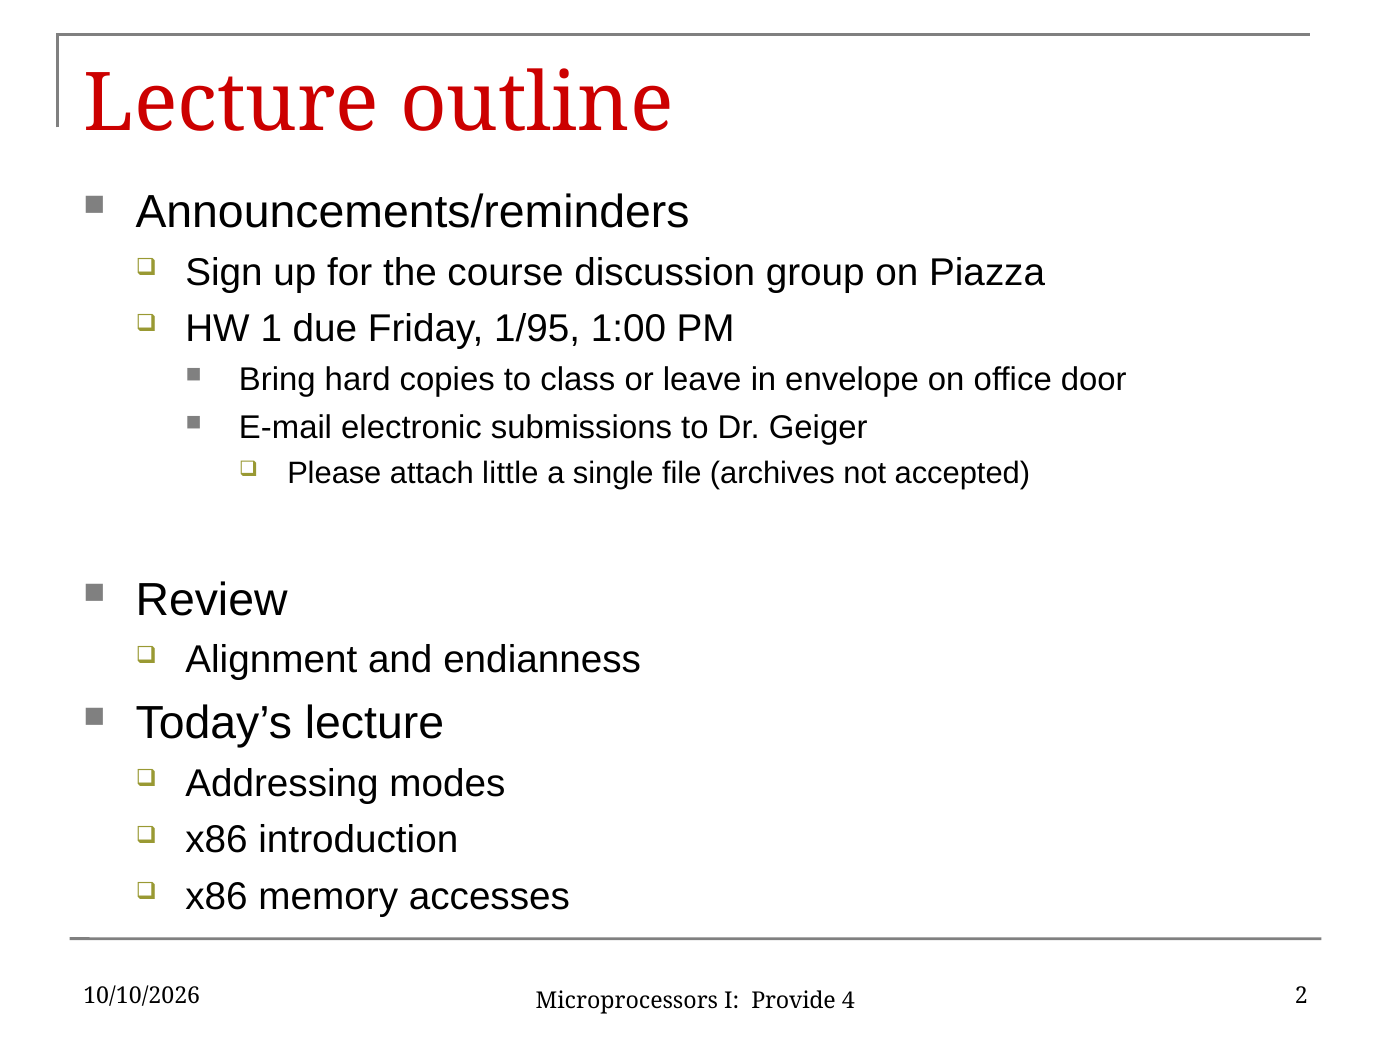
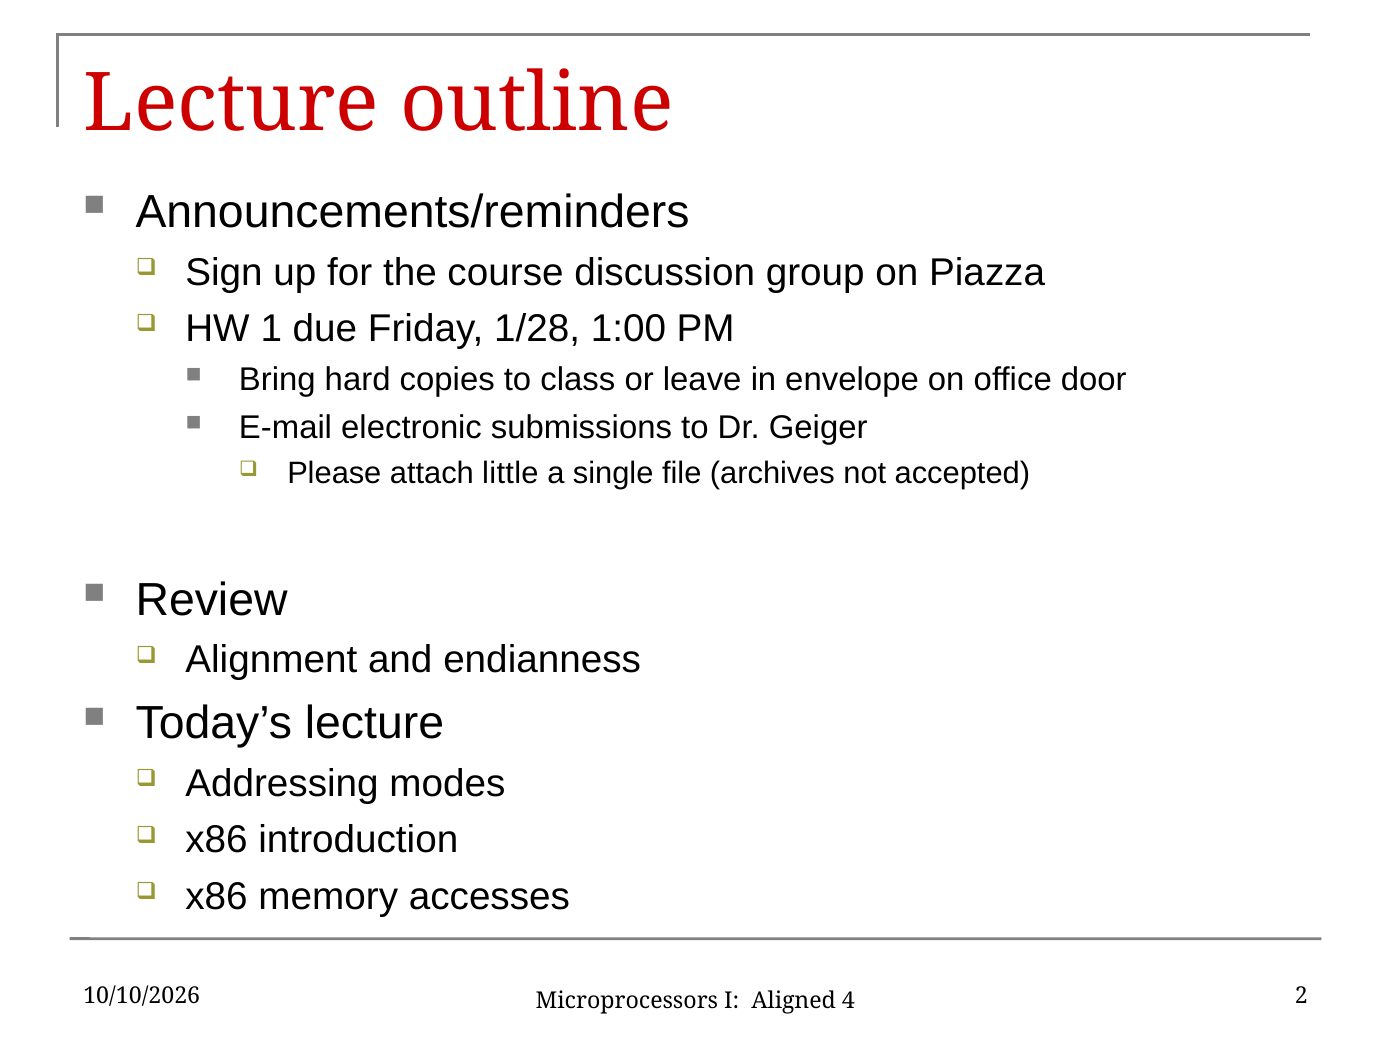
1/95: 1/95 -> 1/28
Provide: Provide -> Aligned
